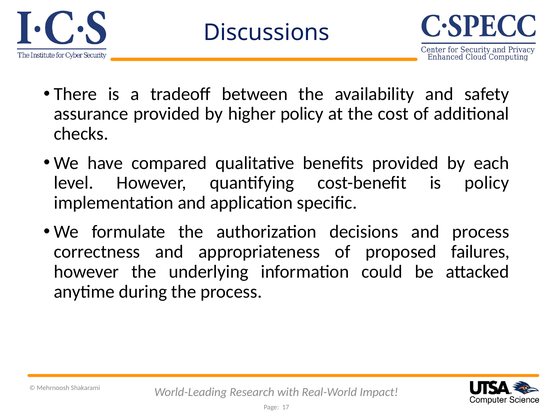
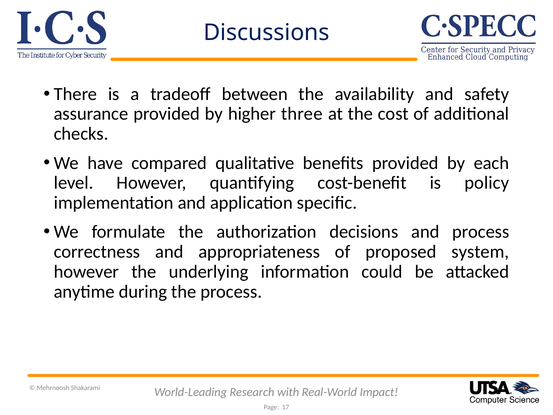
higher policy: policy -> three
failures: failures -> system
